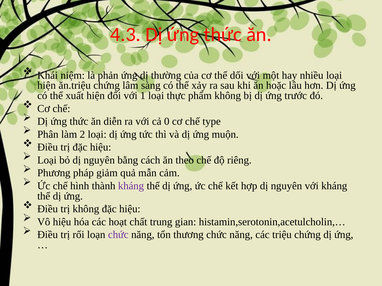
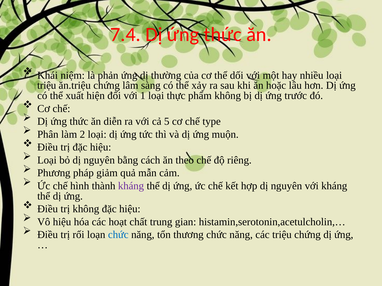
4.3: 4.3 -> 7.4
hiện at (47, 86): hiện -> triệu
0: 0 -> 5
chức at (118, 235) colour: purple -> blue
